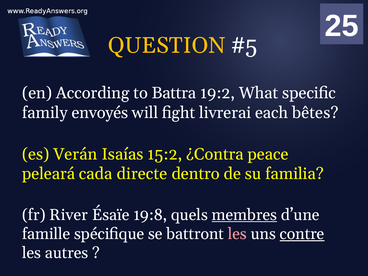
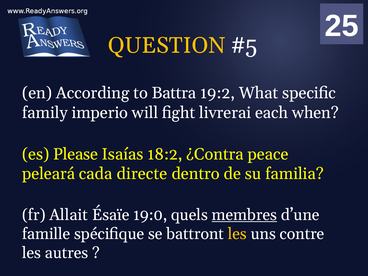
envoyés: envoyés -> imperio
bêtes: bêtes -> when
Verán: Verán -> Please
15:2: 15:2 -> 18:2
River: River -> Allait
19:8: 19:8 -> 19:0
les at (237, 234) colour: pink -> yellow
contre underline: present -> none
